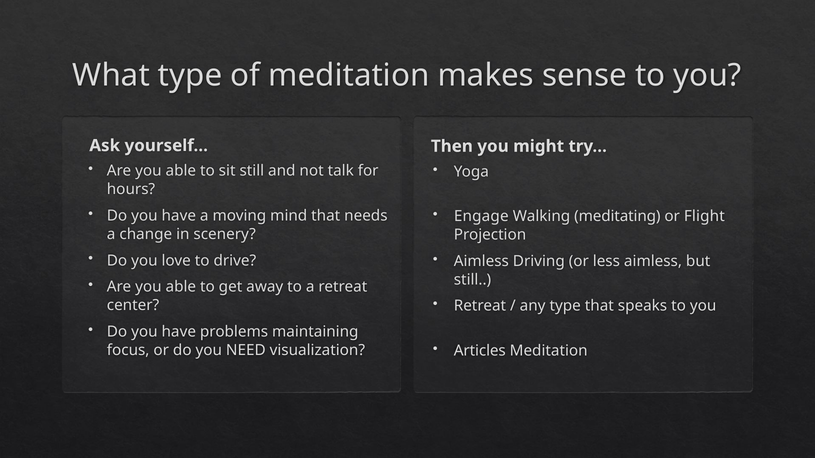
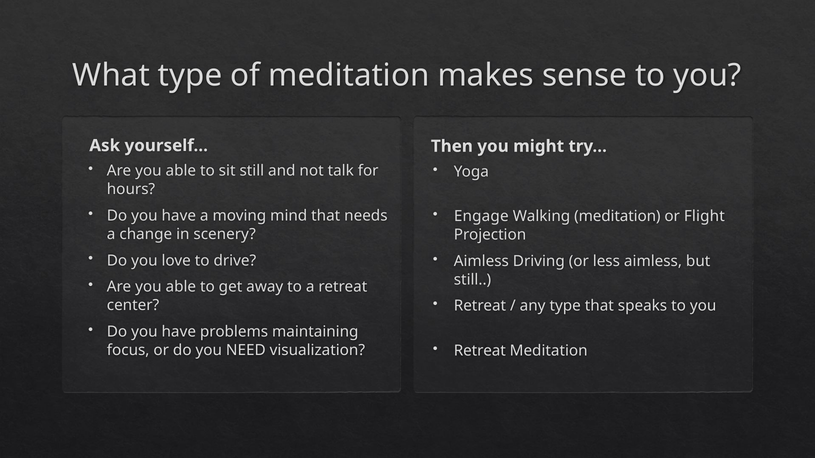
Walking meditating: meditating -> meditation
Articles at (480, 351): Articles -> Retreat
